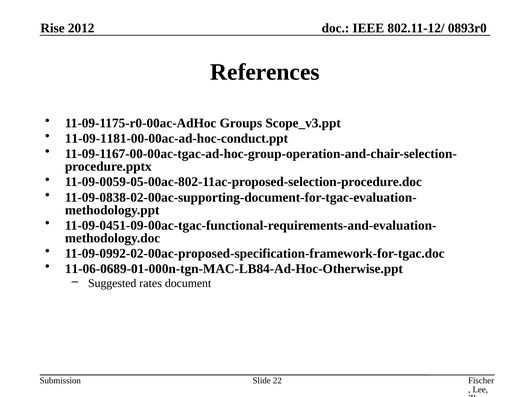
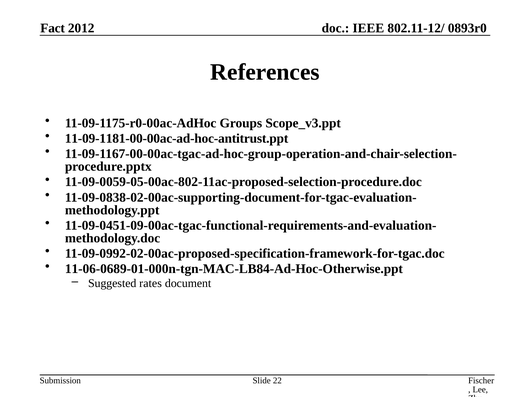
Rise: Rise -> Fact
11-09-1181-00-00ac-ad-hoc-conduct.ppt: 11-09-1181-00-00ac-ad-hoc-conduct.ppt -> 11-09-1181-00-00ac-ad-hoc-antitrust.ppt
